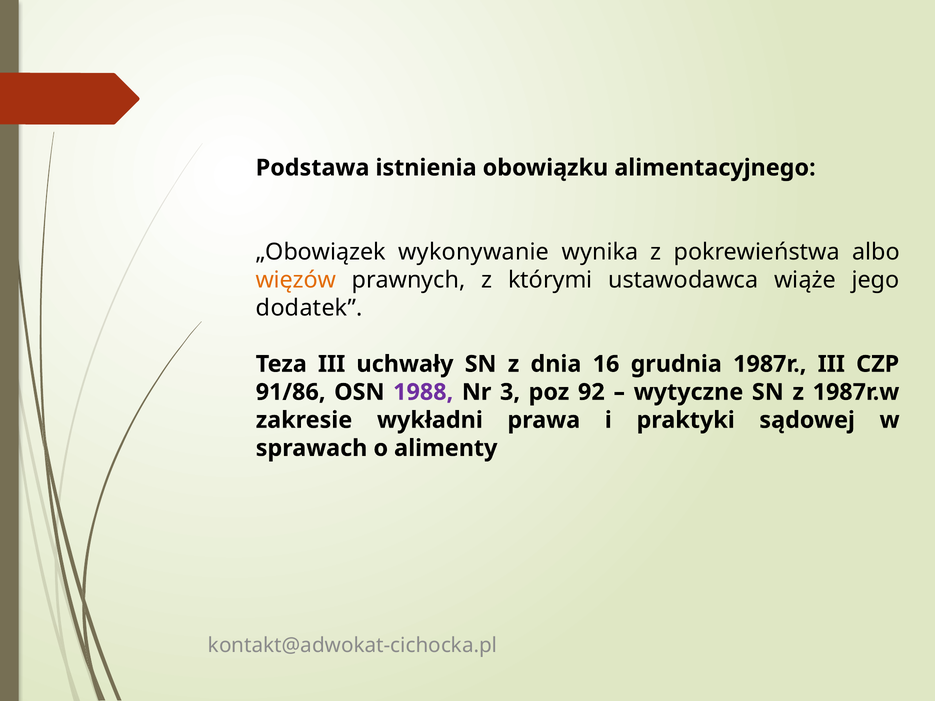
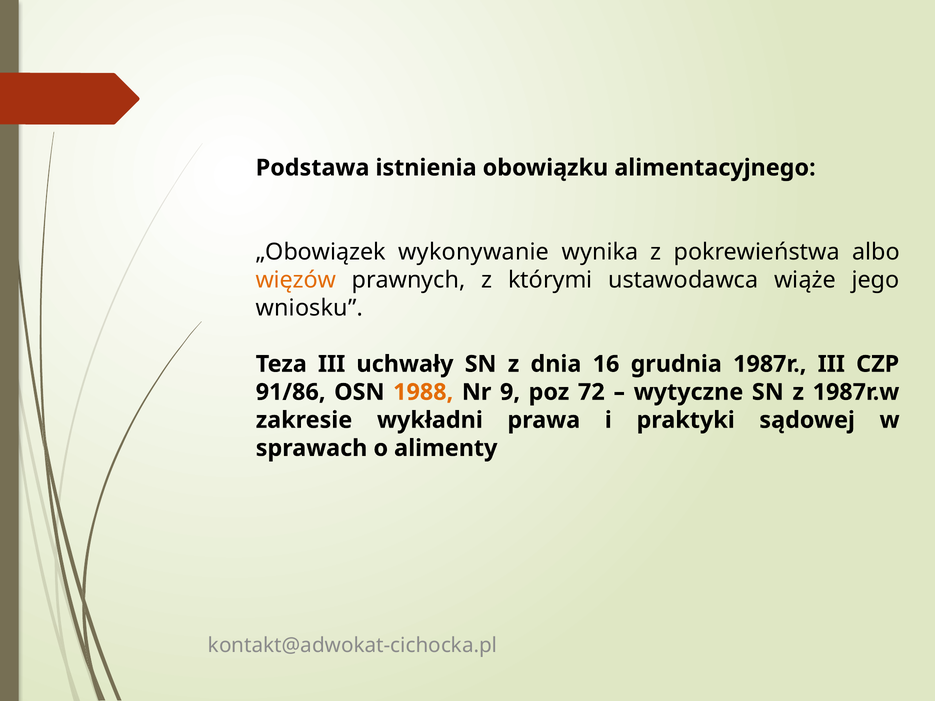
dodatek: dodatek -> wniosku
1988 colour: purple -> orange
3: 3 -> 9
92: 92 -> 72
